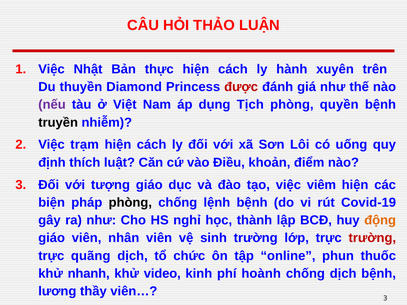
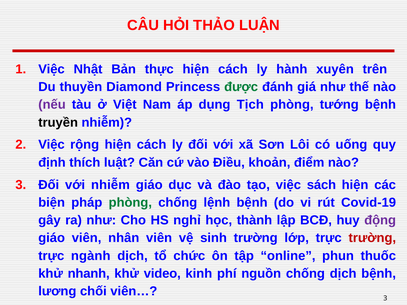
được colour: red -> green
quyền: quyền -> tướng
trạm: trạm -> rộng
với tượng: tượng -> nhiễm
viêm: viêm -> sách
phòng at (130, 203) colour: black -> green
động colour: orange -> purple
quãng: quãng -> ngành
hoành: hoành -> nguồn
thầy: thầy -> chối
